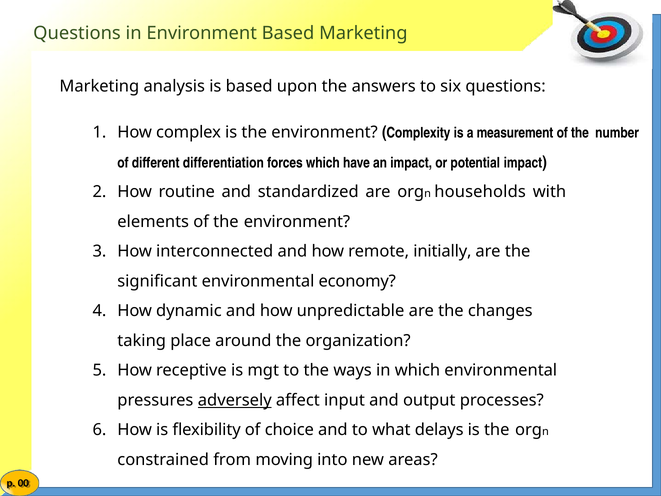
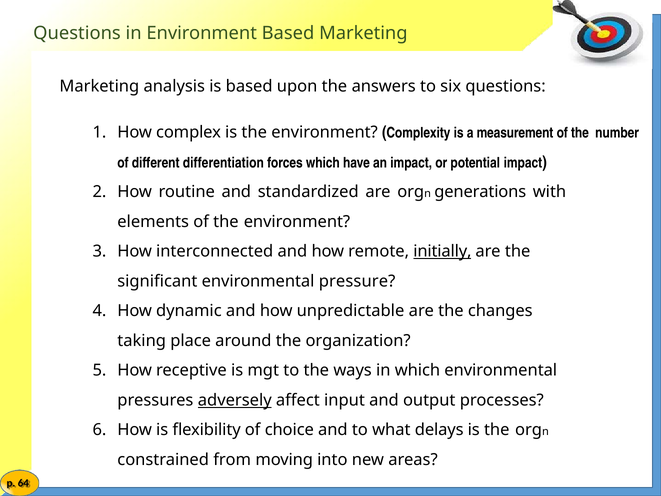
households: households -> generations
initially underline: none -> present
economy: economy -> pressure
00: 00 -> 64
